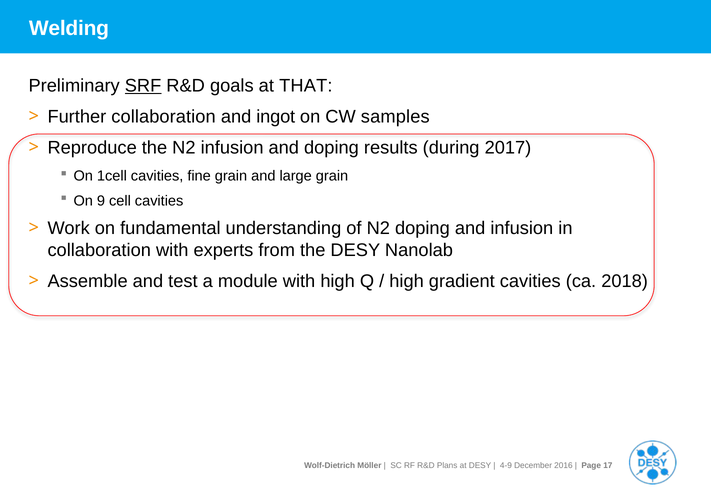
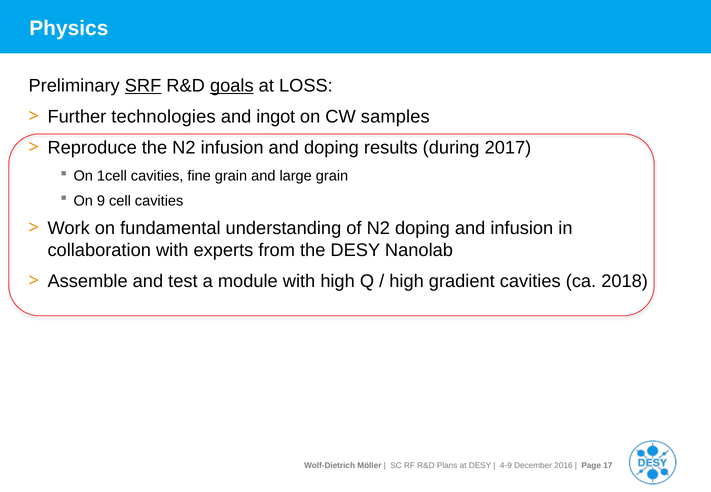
Welding: Welding -> Physics
goals underline: none -> present
THAT: THAT -> LOSS
Further collaboration: collaboration -> technologies
